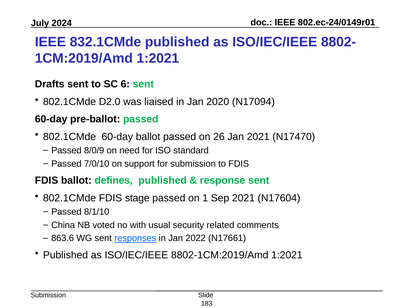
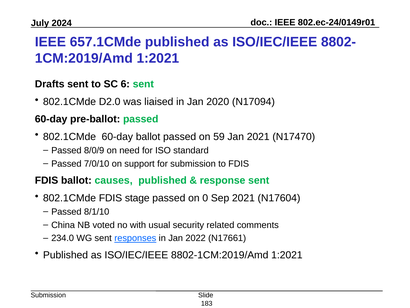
832.1CMde: 832.1CMde -> 657.1CMde
26: 26 -> 59
defines: defines -> causes
1: 1 -> 0
863.6: 863.6 -> 234.0
